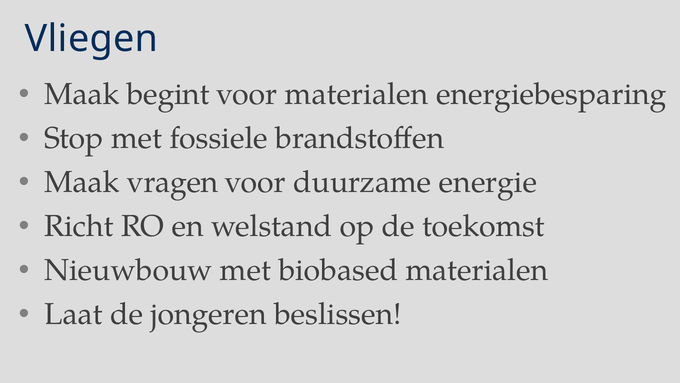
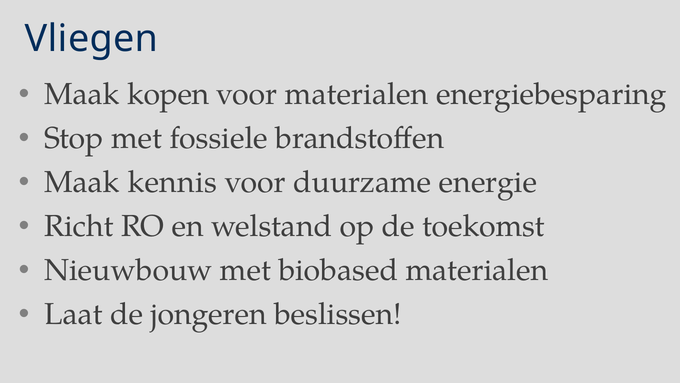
begint: begint -> kopen
vragen: vragen -> kennis
